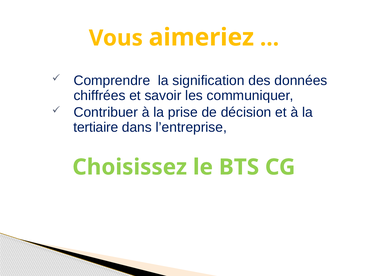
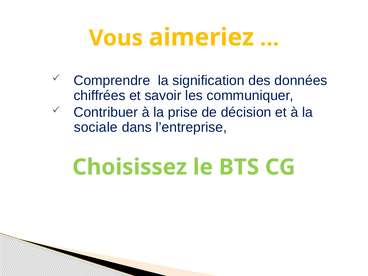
tertiaire: tertiaire -> sociale
